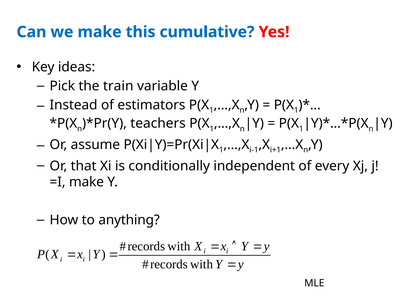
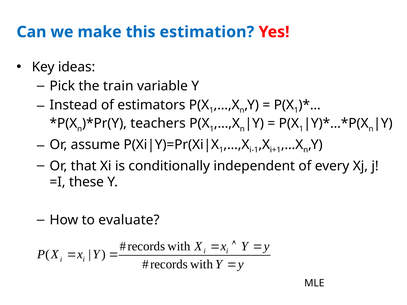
cumulative: cumulative -> estimation
make at (86, 182): make -> these
anything: anything -> evaluate
